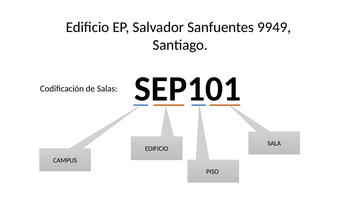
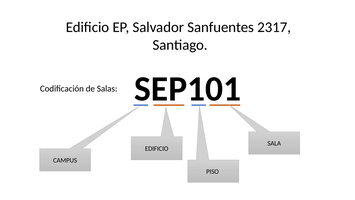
9949: 9949 -> 2317
